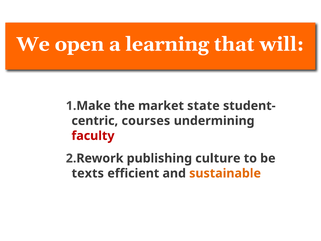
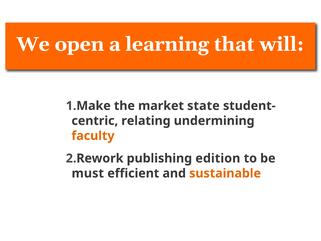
courses: courses -> relating
faculty colour: red -> orange
culture: culture -> edition
texts: texts -> must
